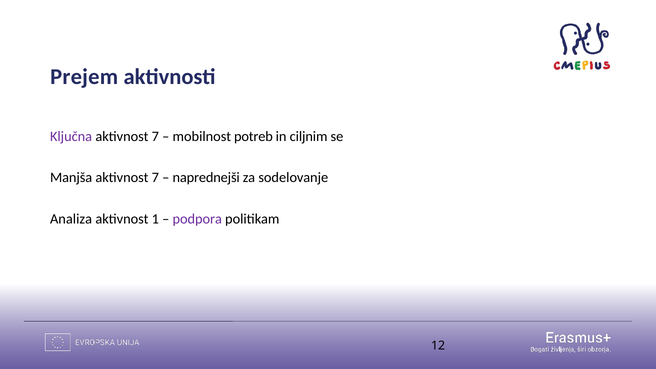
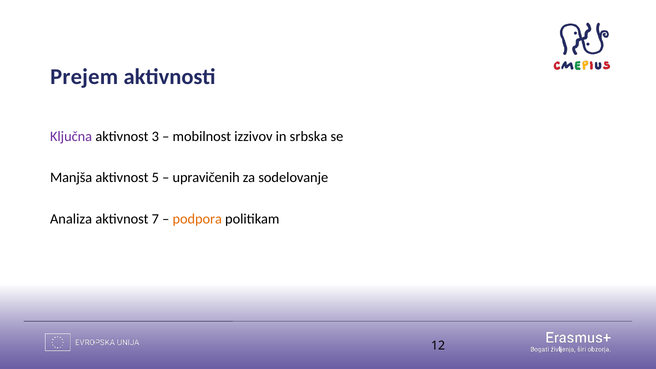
7 at (155, 136): 7 -> 3
potreb: potreb -> izzivov
ciljnim: ciljnim -> srbska
7 at (155, 178): 7 -> 5
naprednejši: naprednejši -> upravičenih
1: 1 -> 7
podpora colour: purple -> orange
